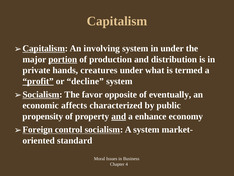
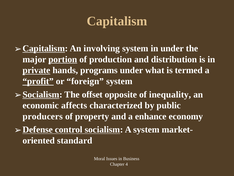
private underline: none -> present
creatures: creatures -> programs
decline: decline -> foreign
favor: favor -> offset
eventually: eventually -> inequality
propensity: propensity -> producers
and at (119, 116) underline: present -> none
Foreign: Foreign -> Defense
